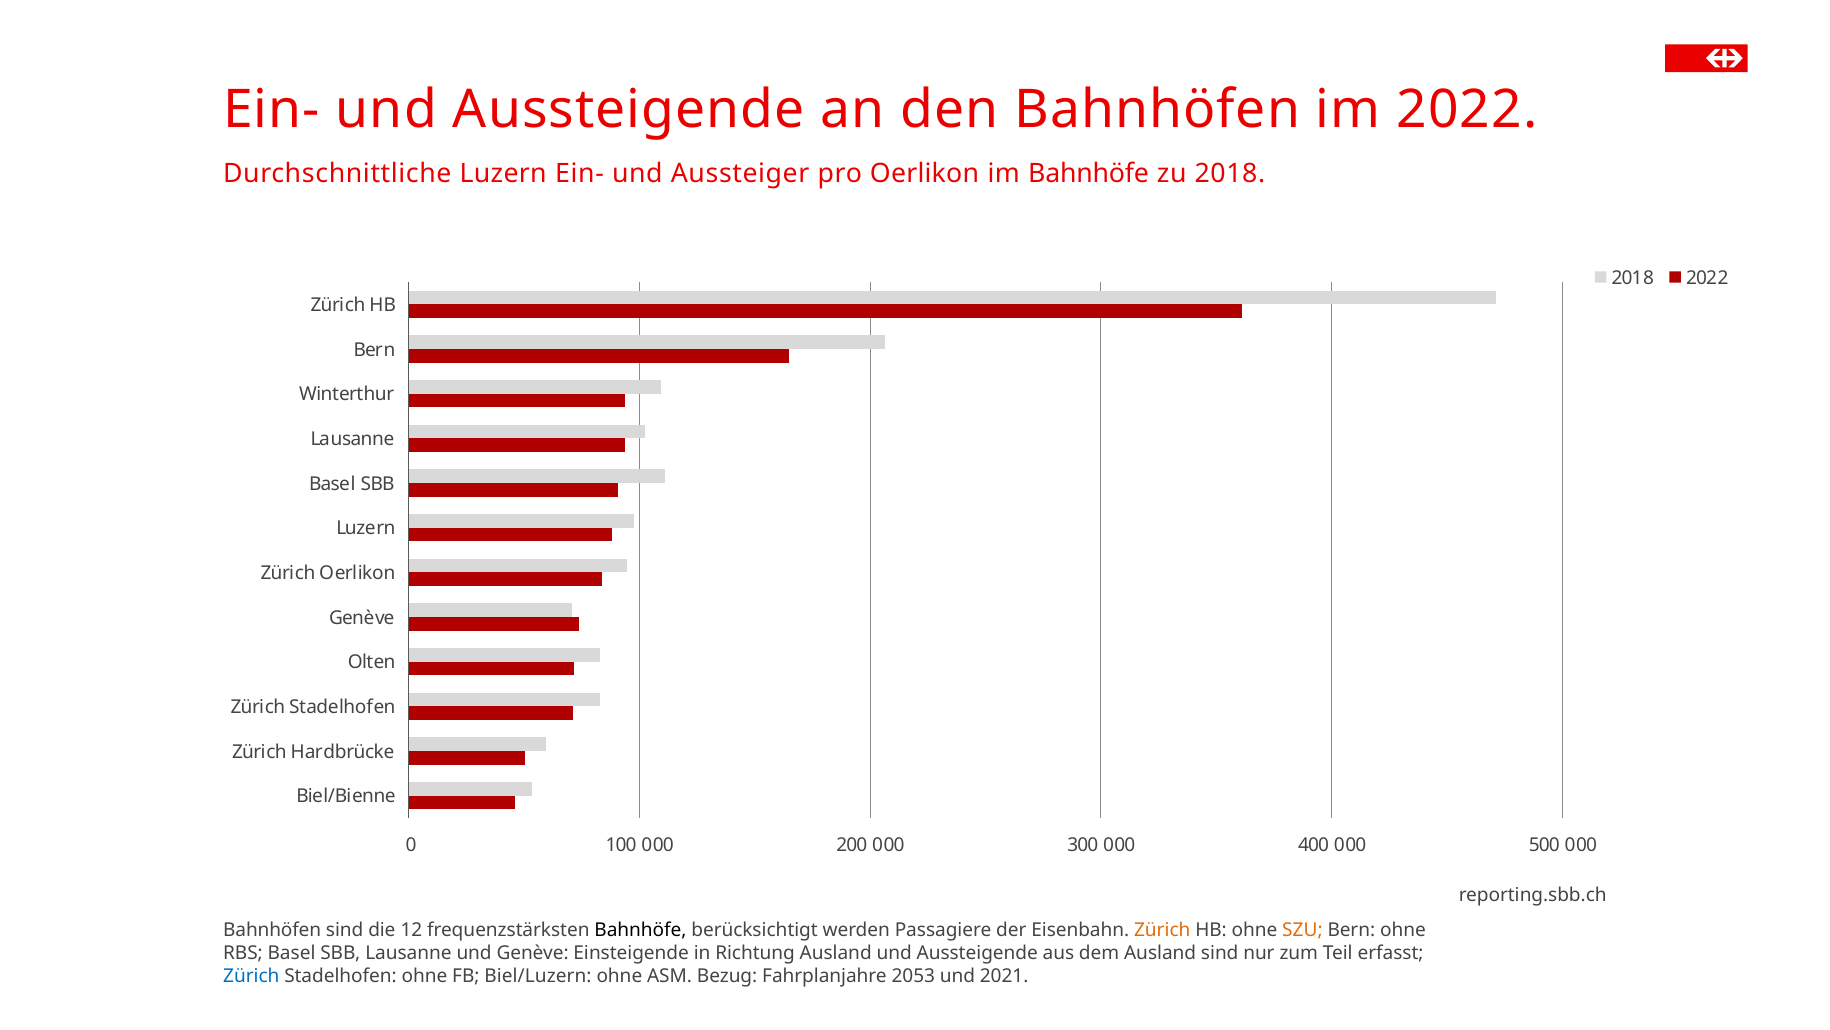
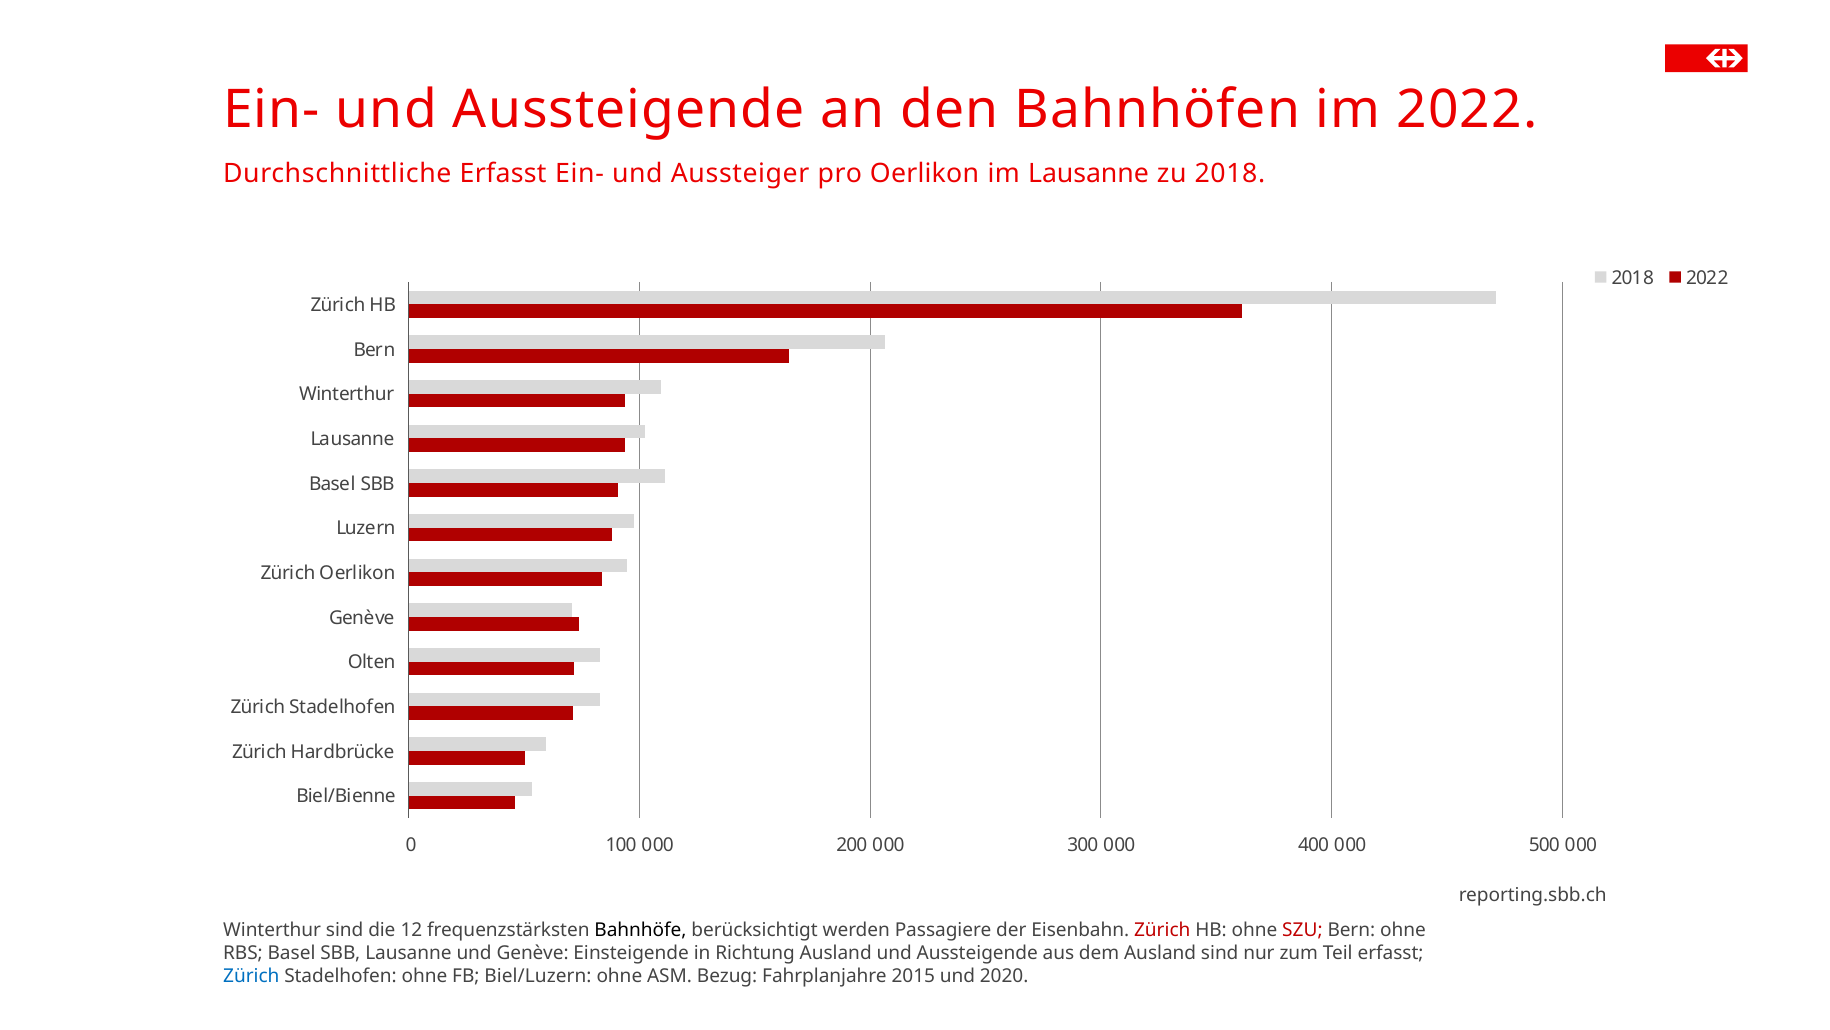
Durchschnittliche Luzern: Luzern -> Erfasst
im Bahnhöfe: Bahnhöfe -> Lausanne
Bahnhöfen at (272, 930): Bahnhöfen -> Winterthur
Zürich at (1162, 930) colour: orange -> red
SZU colour: orange -> red
2053: 2053 -> 2015
2021: 2021 -> 2020
